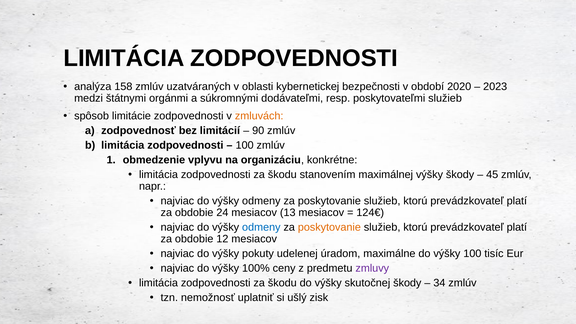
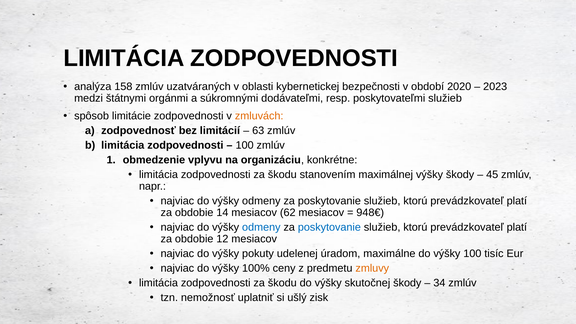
90: 90 -> 63
24: 24 -> 14
13: 13 -> 62
124€: 124€ -> 948€
poskytovanie at (329, 227) colour: orange -> blue
zmluvy colour: purple -> orange
